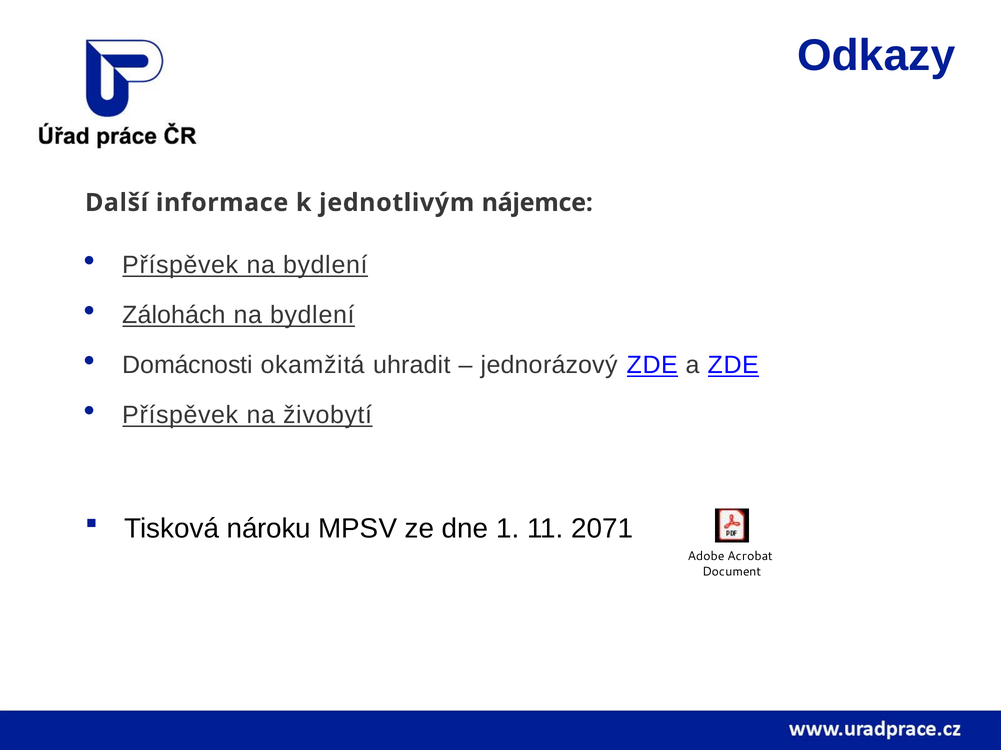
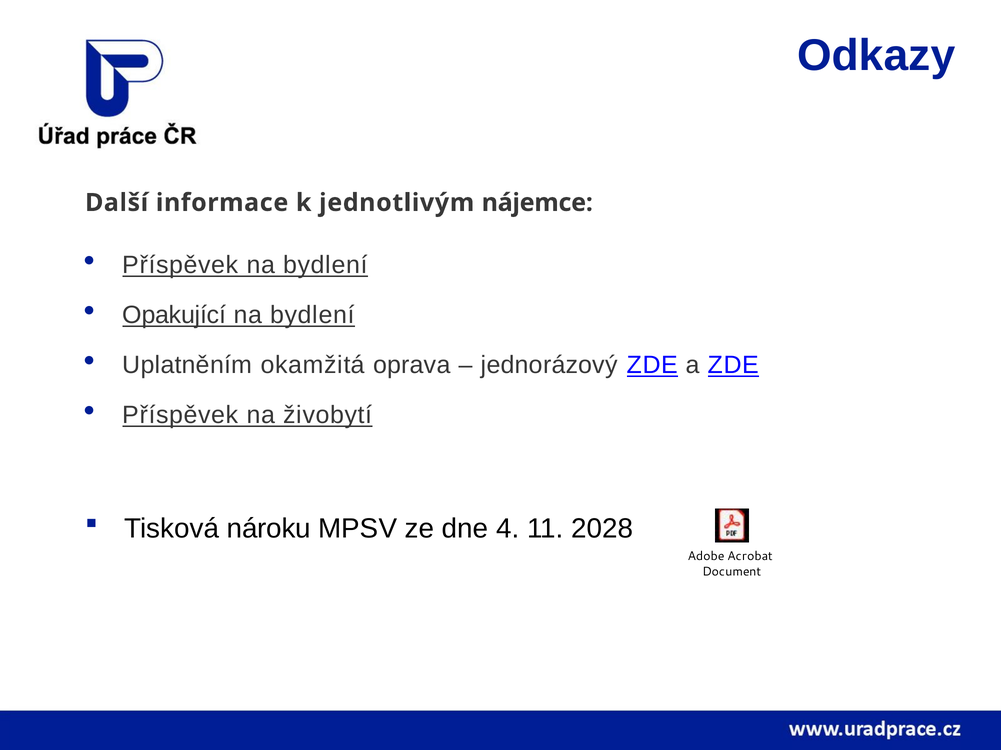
Zálohách: Zálohách -> Opakující
Domácnosti: Domácnosti -> Uplatněním
uhradit: uhradit -> oprava
1: 1 -> 4
2071: 2071 -> 2028
